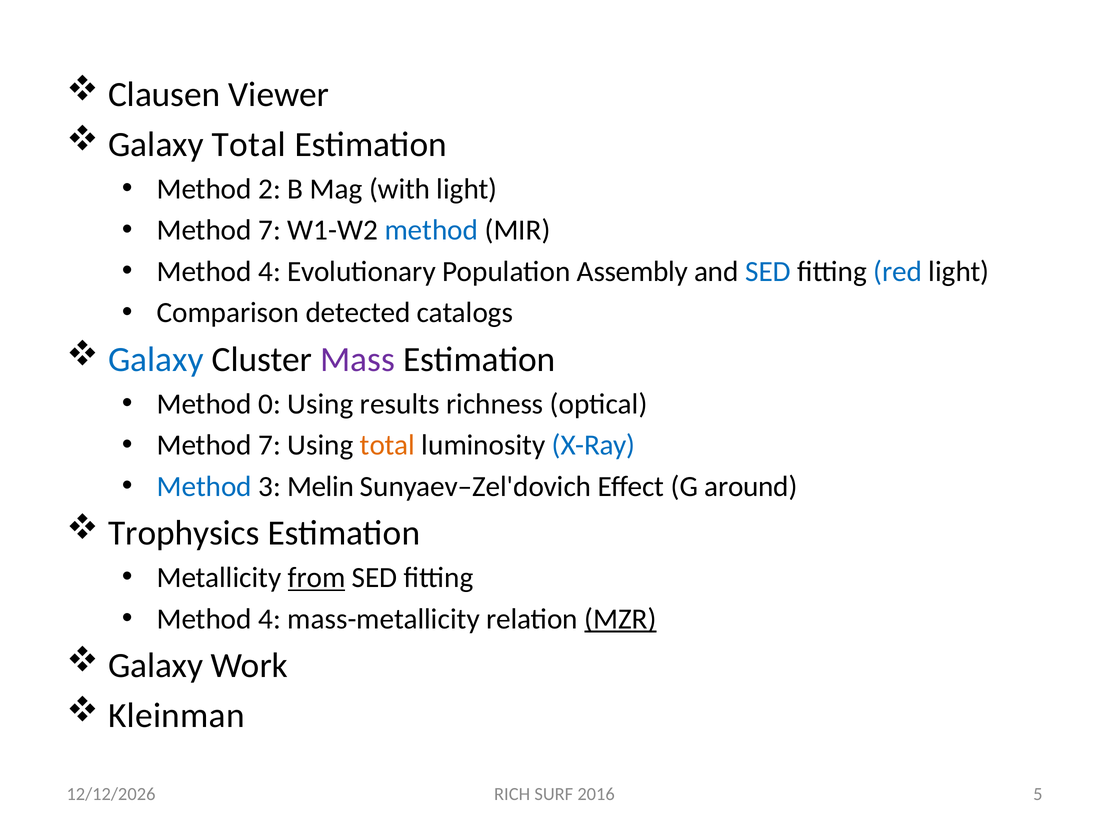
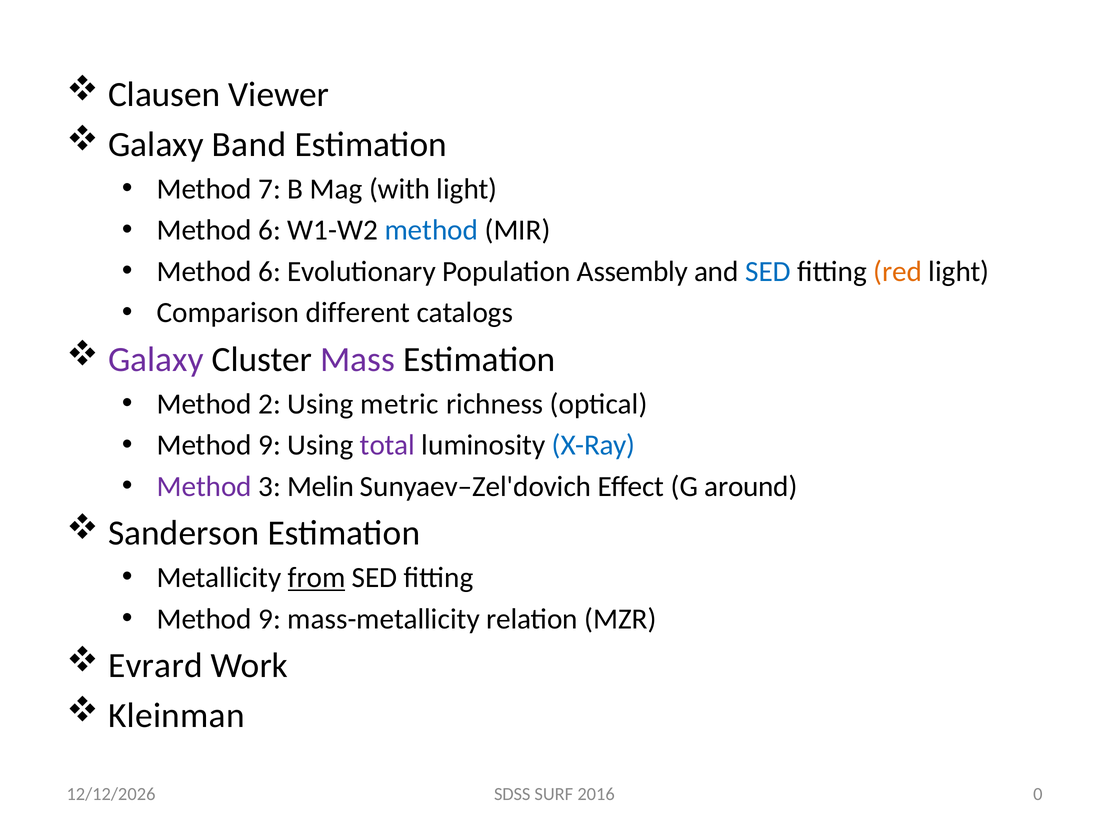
Galaxy Total: Total -> Band
2: 2 -> 7
7 at (270, 230): 7 -> 6
4 at (270, 271): 4 -> 6
red colour: blue -> orange
detected: detected -> different
Galaxy at (156, 359) colour: blue -> purple
0: 0 -> 2
results: results -> metric
7 at (270, 445): 7 -> 9
total at (388, 445) colour: orange -> purple
Method at (204, 486) colour: blue -> purple
Trophysics: Trophysics -> Sanderson
4 at (270, 619): 4 -> 9
MZR underline: present -> none
Galaxy at (156, 665): Galaxy -> Evrard
RICH: RICH -> SDSS
5: 5 -> 0
